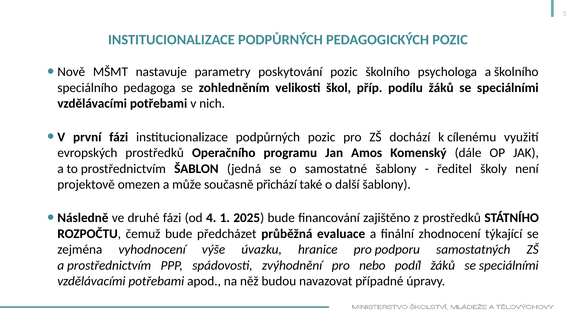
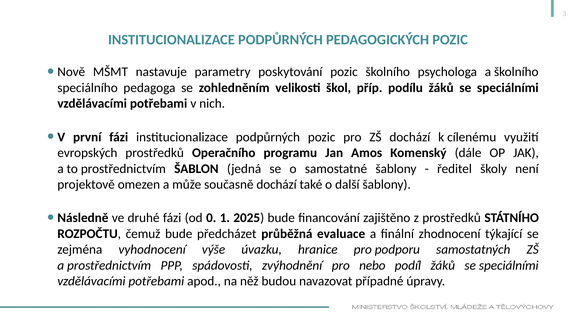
současně přichází: přichází -> dochází
4: 4 -> 0
